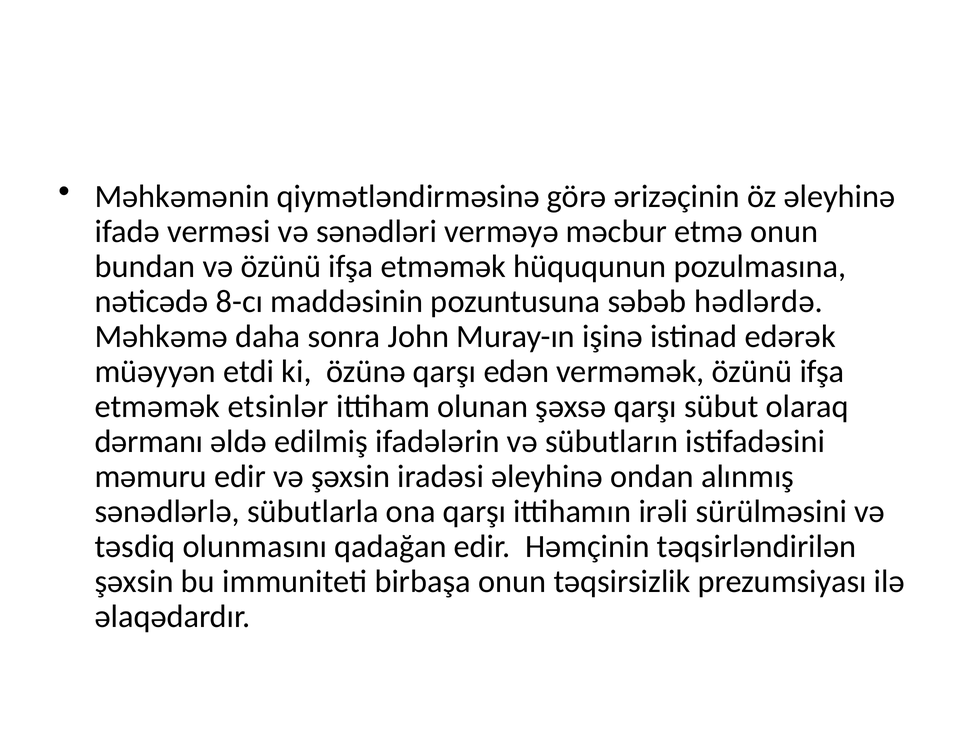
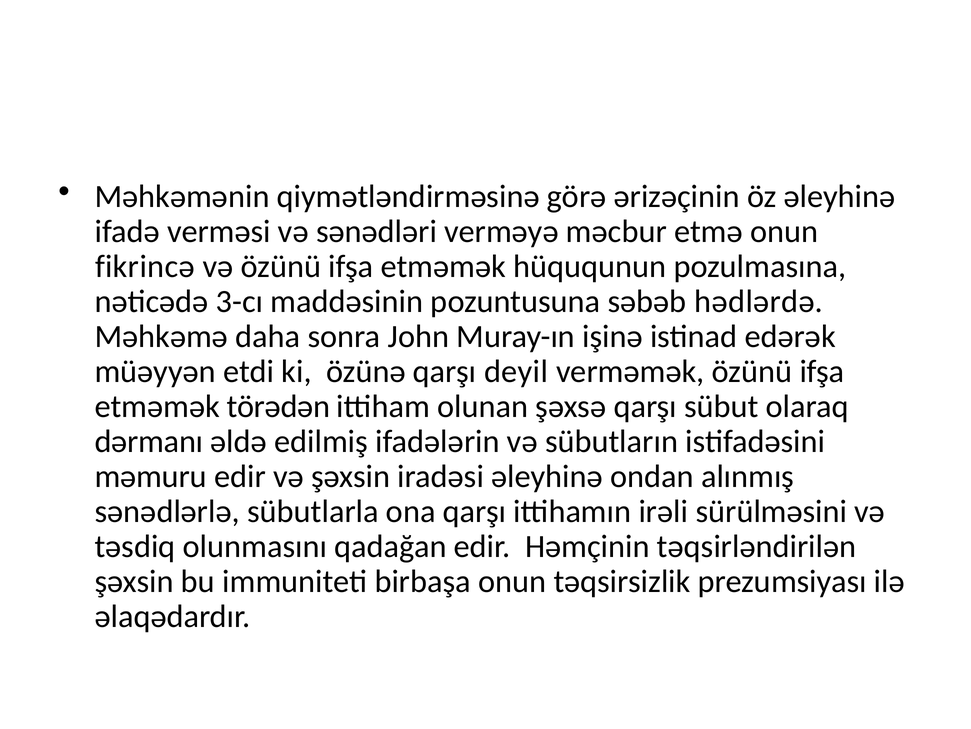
bundan: bundan -> fikrincə
8-cı: 8-cı -> 3-cı
edən: edən -> deyil
etsinlər: etsinlər -> törədən
